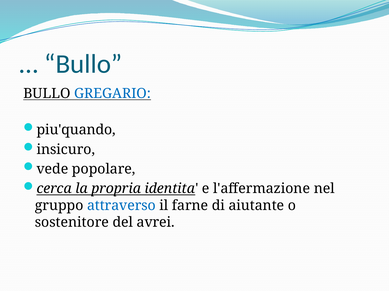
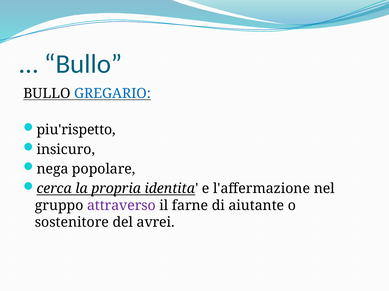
piu'quando: piu'quando -> piu'rispetto
vede: vede -> nega
attraverso colour: blue -> purple
